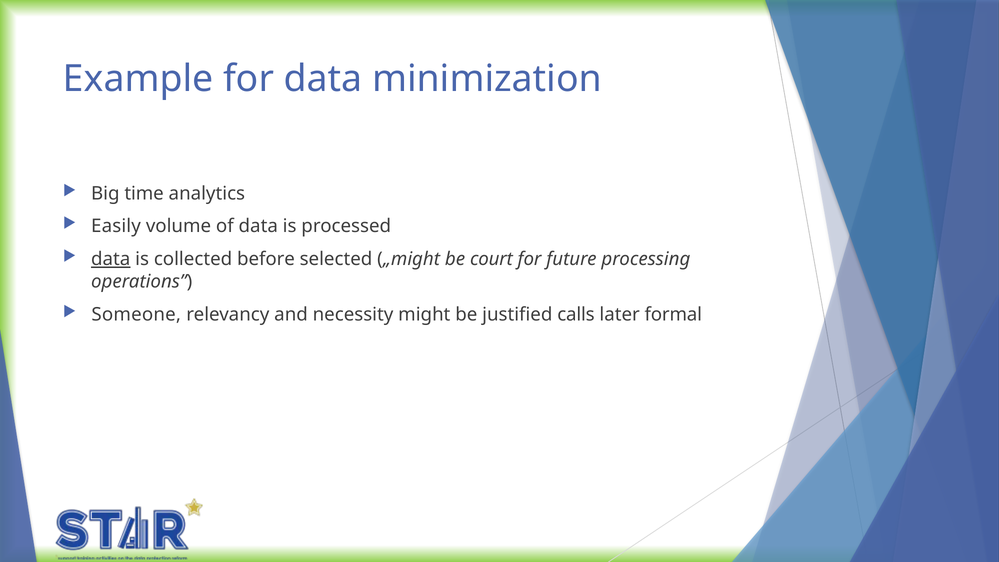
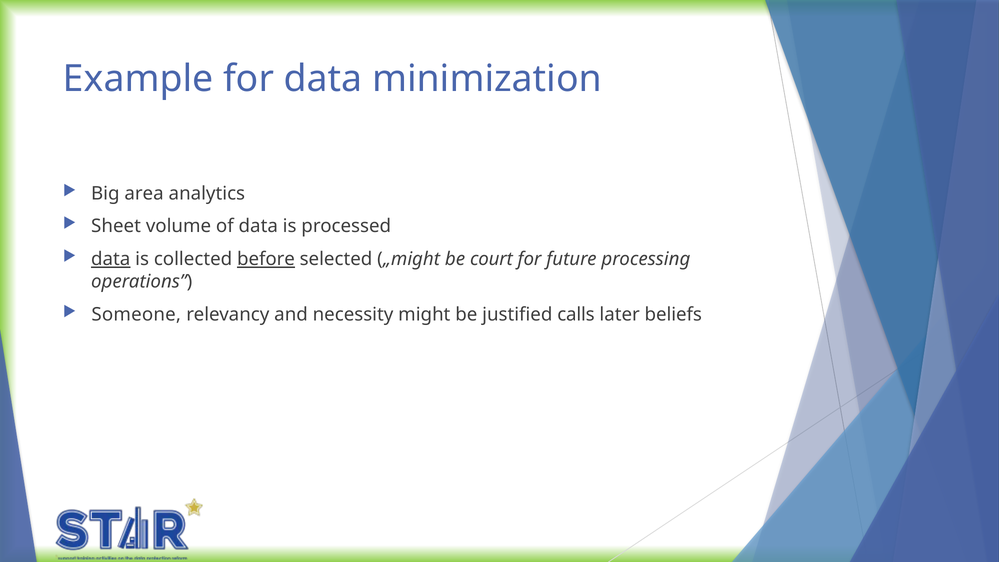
time: time -> area
Easily: Easily -> Sheet
before underline: none -> present
formal: formal -> beliefs
